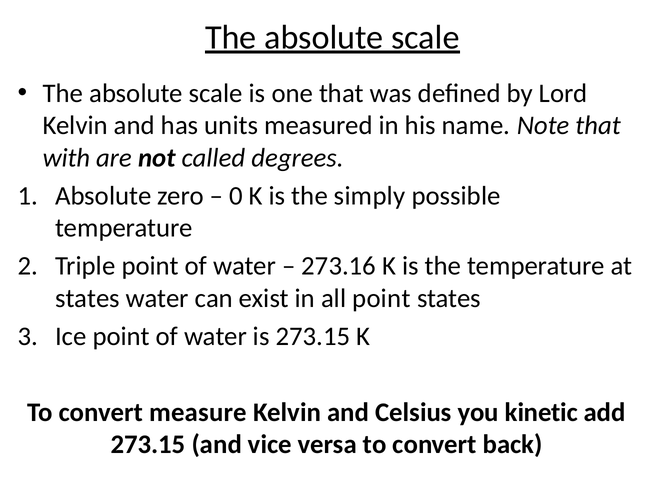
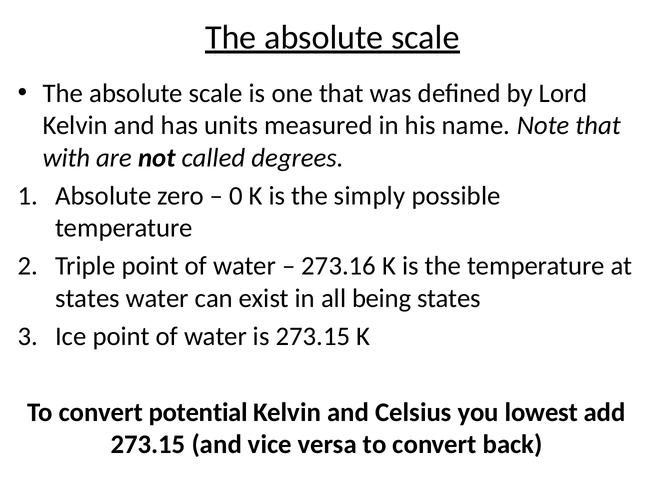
all point: point -> being
measure: measure -> potential
kinetic: kinetic -> lowest
